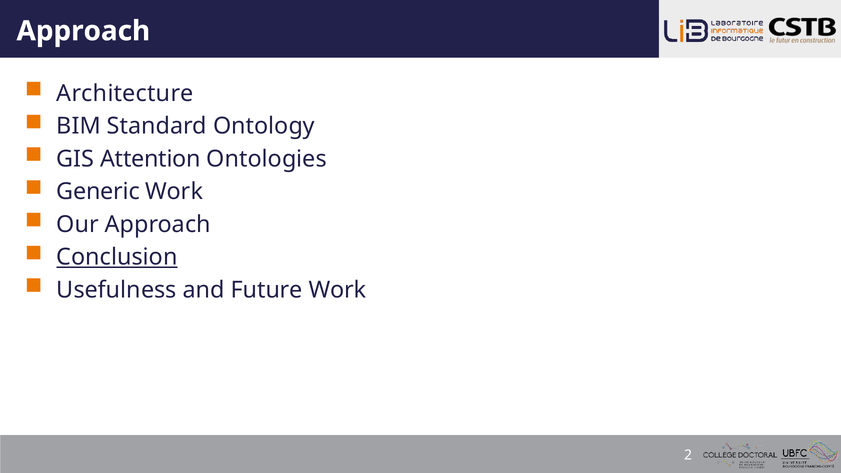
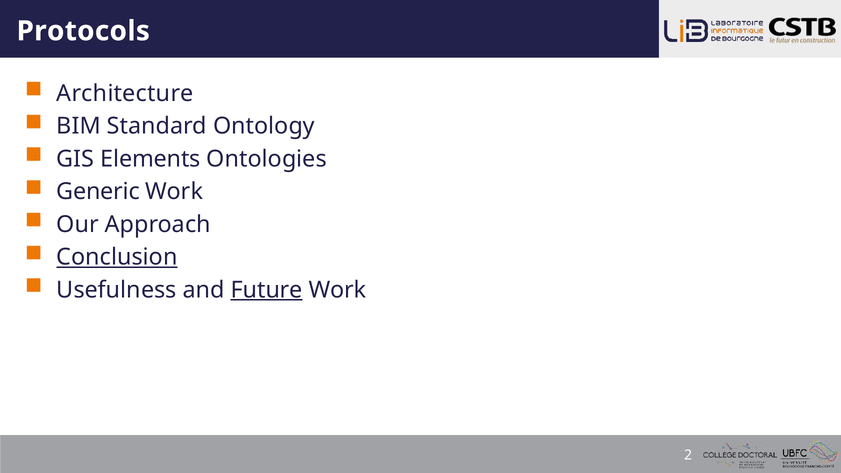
Approach at (83, 31): Approach -> Protocols
Attention: Attention -> Elements
Future underline: none -> present
